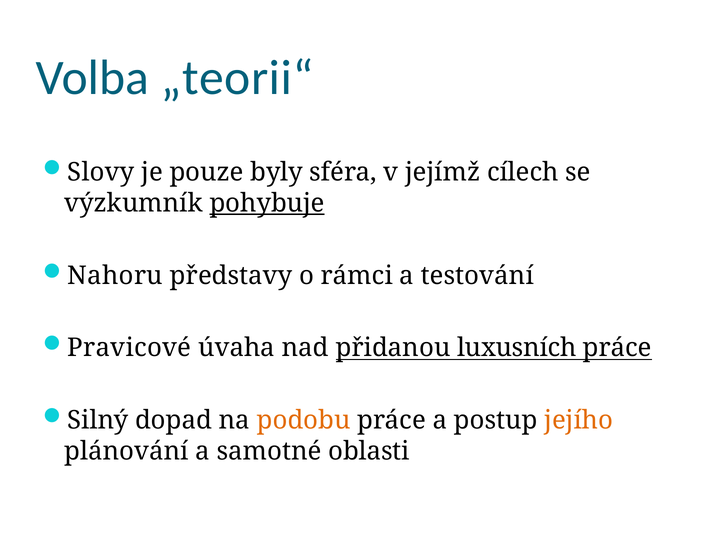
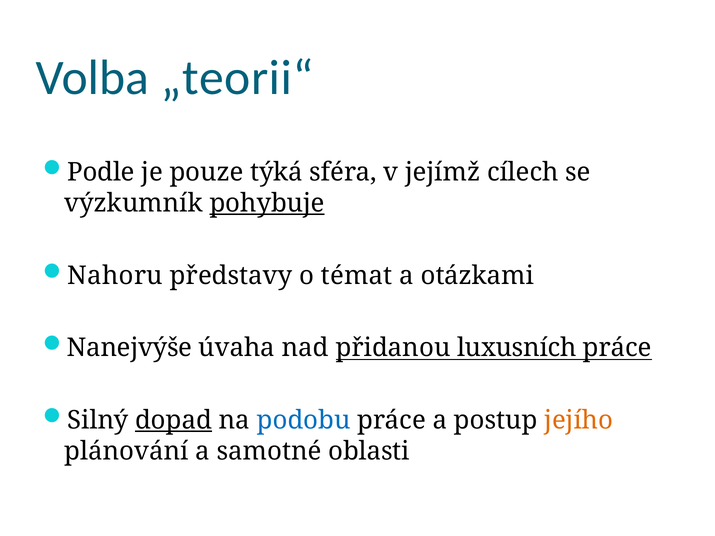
Slovy: Slovy -> Podle
byly: byly -> týká
rámci: rámci -> témat
testování: testování -> otázkami
Pravicové: Pravicové -> Nanejvýše
dopad underline: none -> present
podobu colour: orange -> blue
